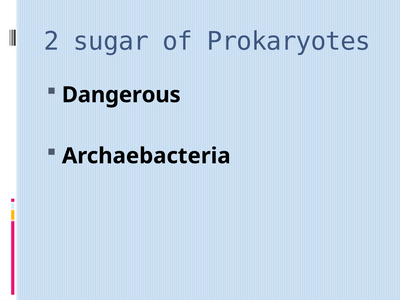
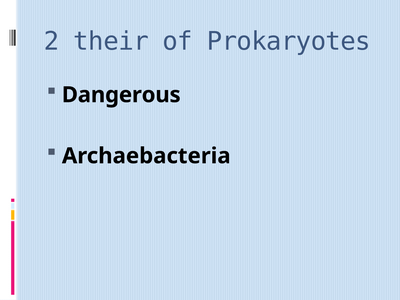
sugar: sugar -> their
